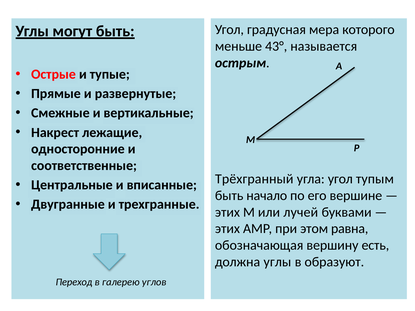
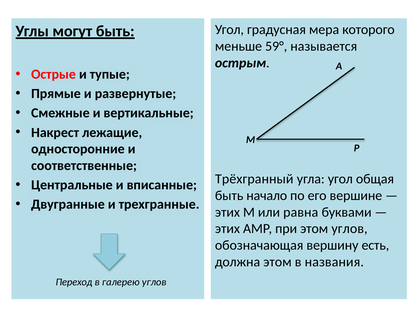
43°: 43° -> 59°
тупым: тупым -> общая
лучей: лучей -> равна
этом равна: равна -> углов
должна углы: углы -> этом
образуют: образуют -> названия
